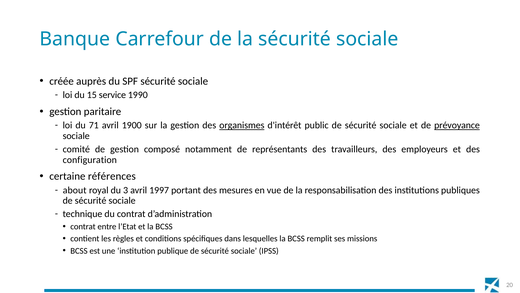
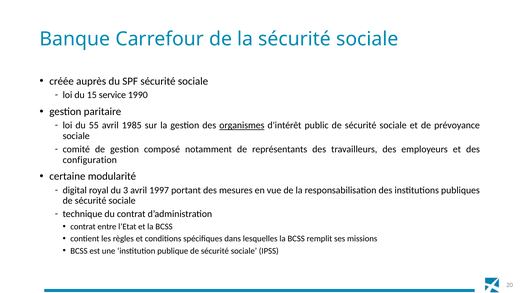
71: 71 -> 55
1900: 1900 -> 1985
prévoyance underline: present -> none
références: références -> modularité
about: about -> digital
